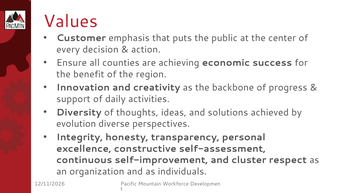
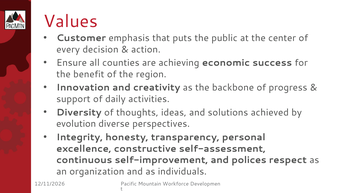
cluster: cluster -> polices
